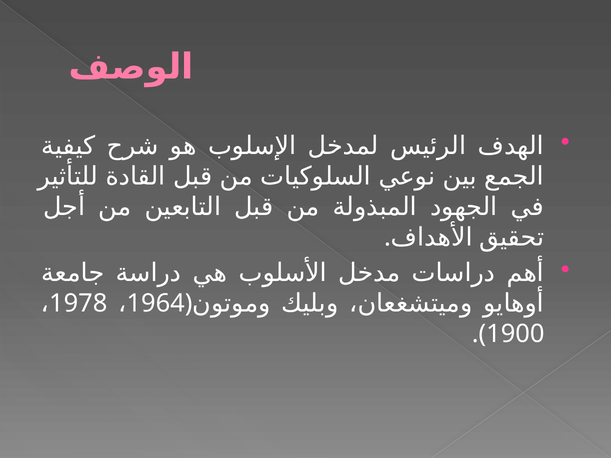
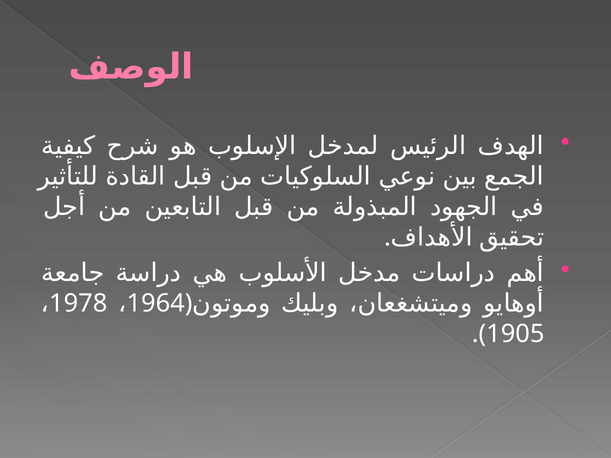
1900: 1900 -> 1905
